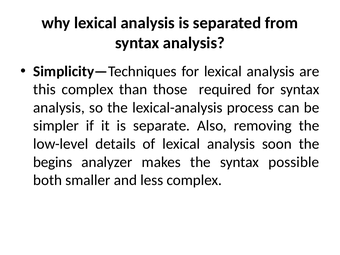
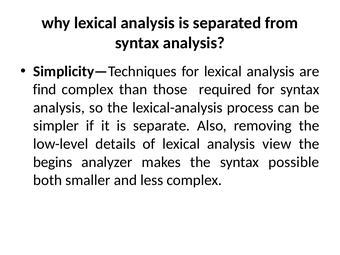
this: this -> find
soon: soon -> view
